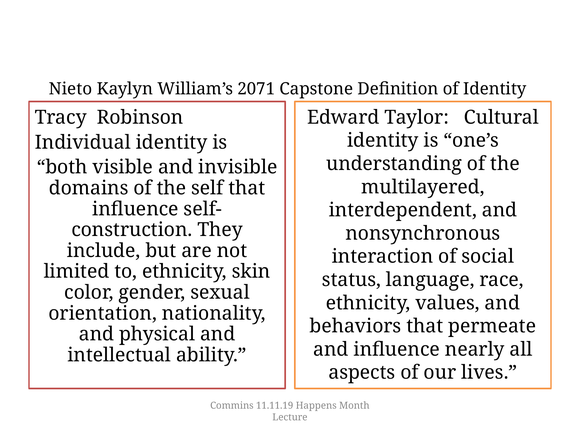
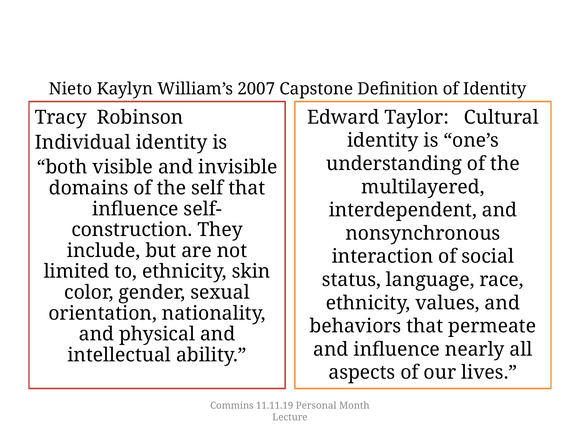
2071: 2071 -> 2007
Happens: Happens -> Personal
